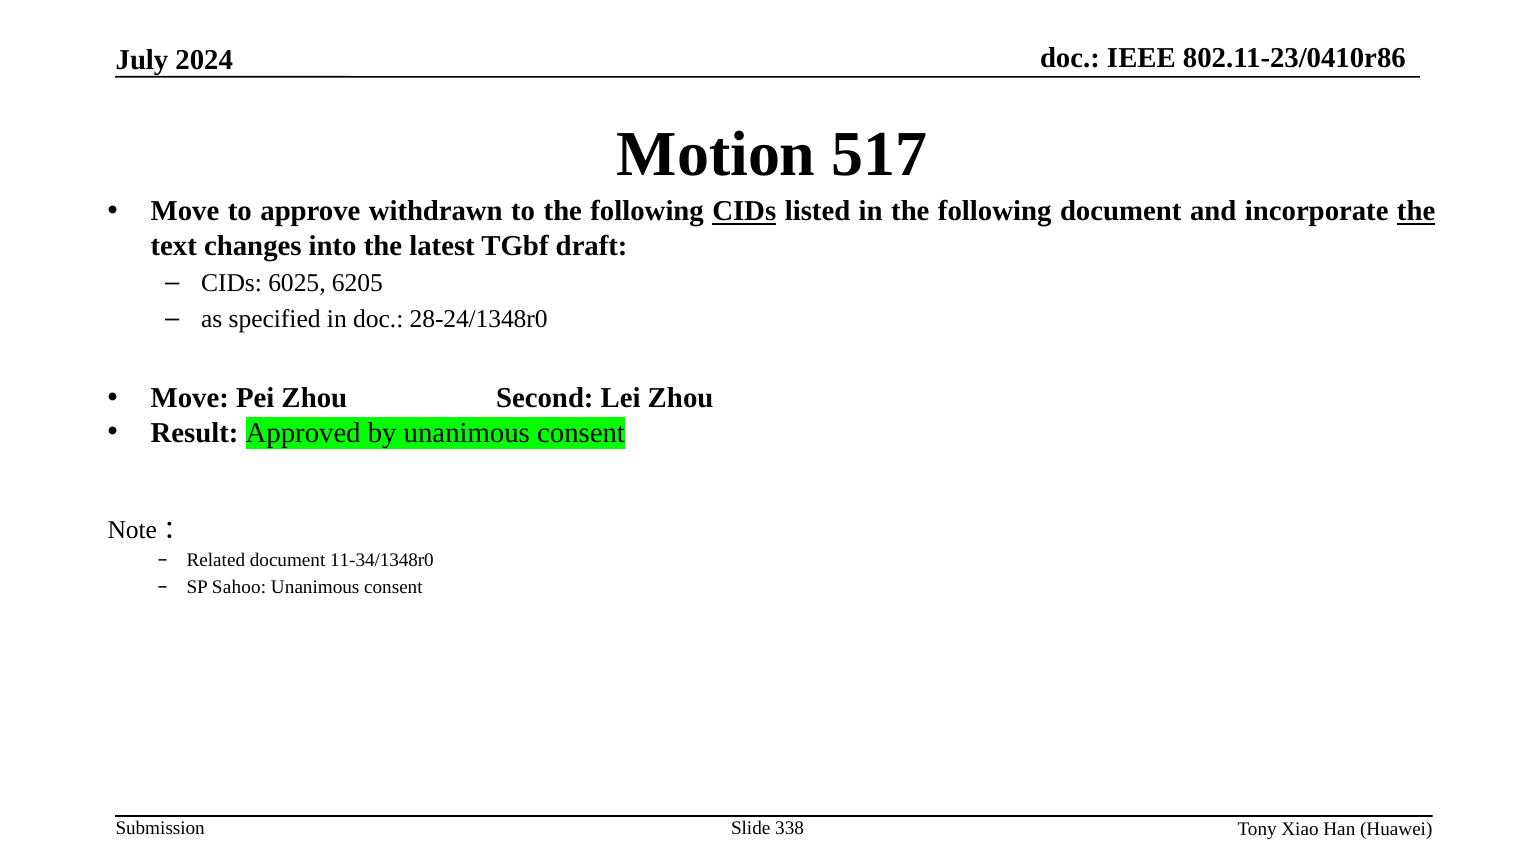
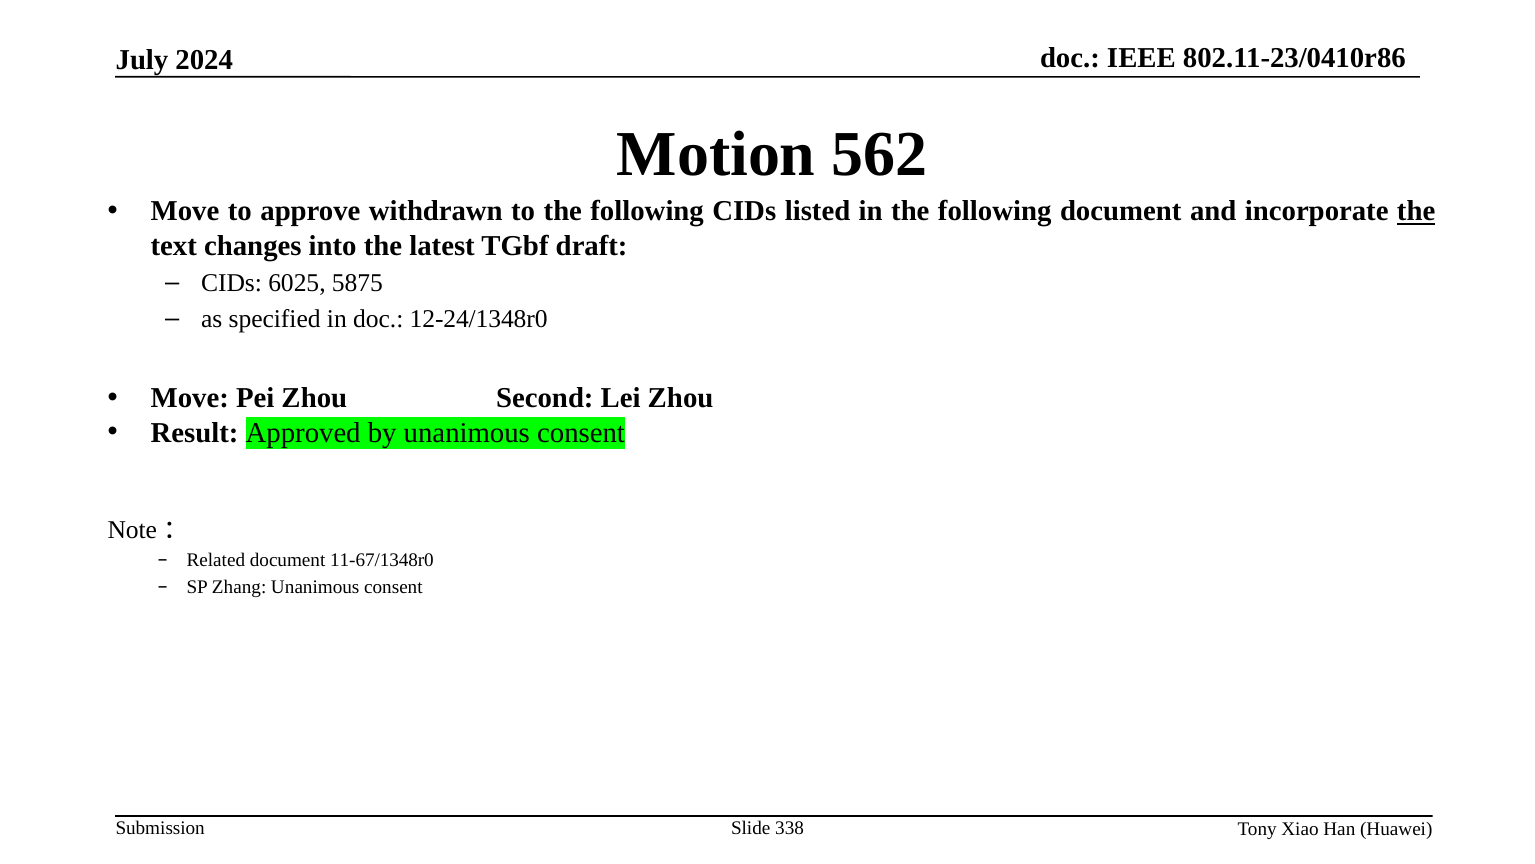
517: 517 -> 562
CIDs at (744, 211) underline: present -> none
6205: 6205 -> 5875
28-24/1348r0: 28-24/1348r0 -> 12-24/1348r0
11-34/1348r0: 11-34/1348r0 -> 11-67/1348r0
Sahoo: Sahoo -> Zhang
